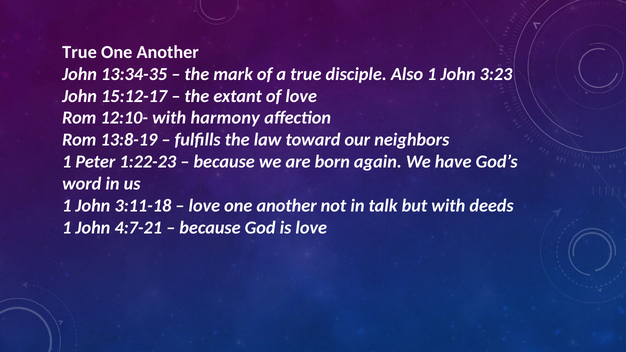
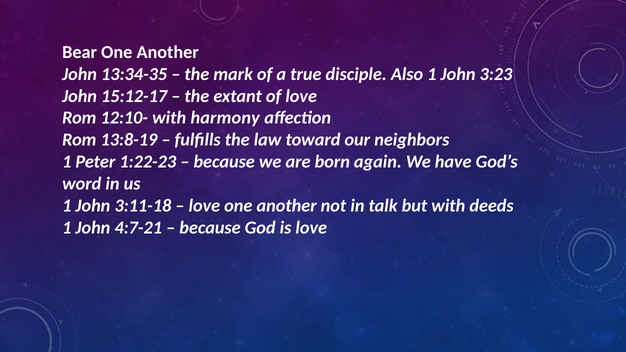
True at (80, 52): True -> Bear
